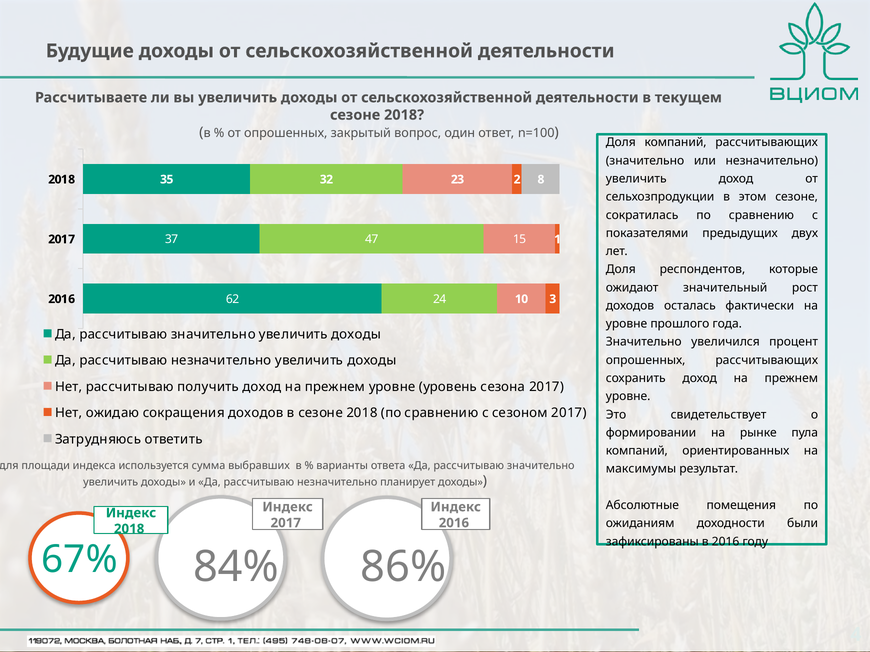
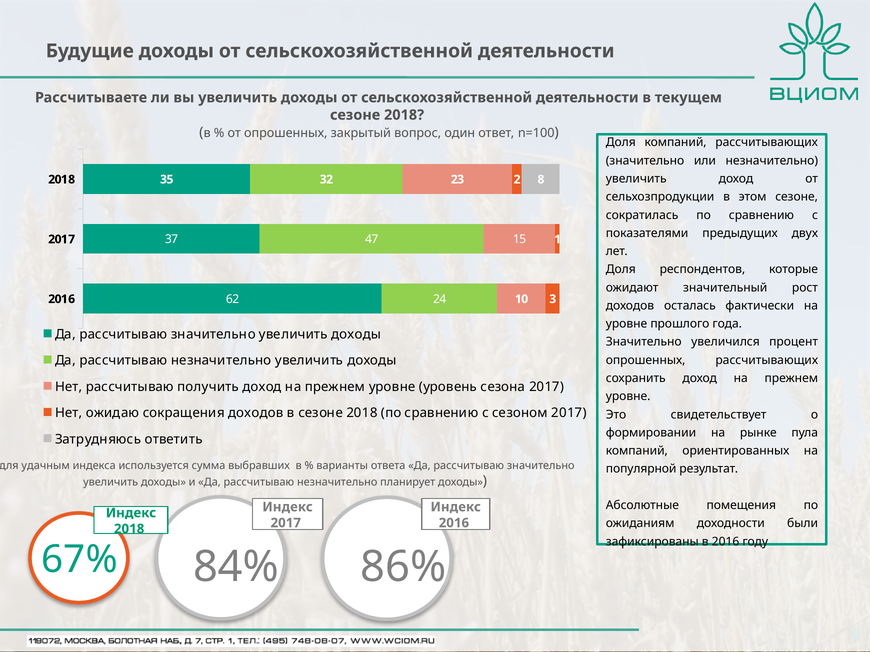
площади: площади -> удачным
максимумы: максимумы -> популярной
